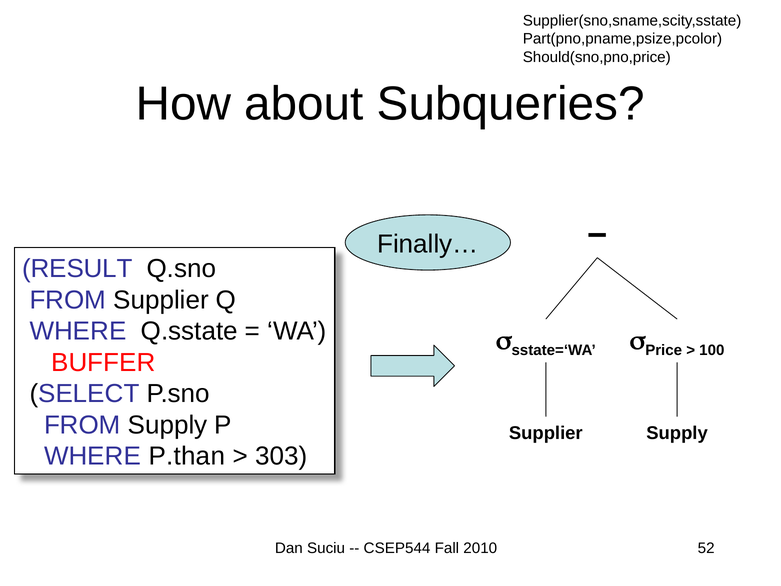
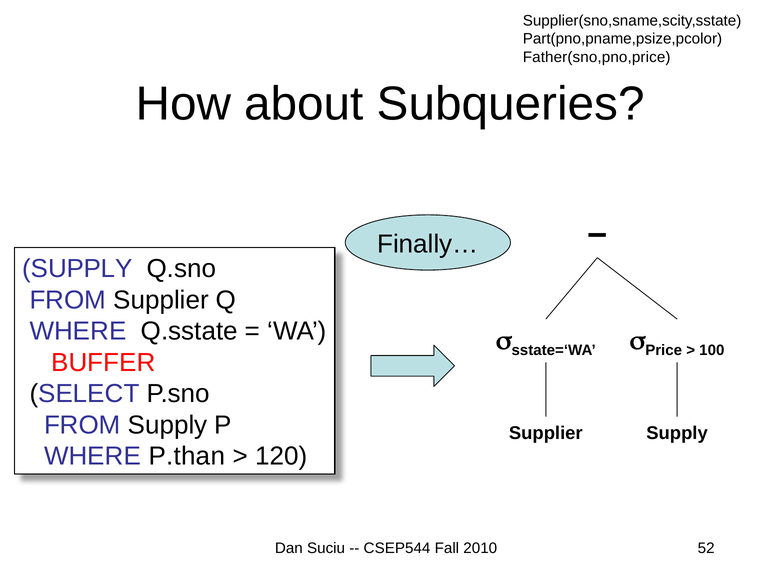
Should(sno,pno,price: Should(sno,pno,price -> Father(sno,pno,price
RESULT at (77, 269): RESULT -> SUPPLY
303: 303 -> 120
